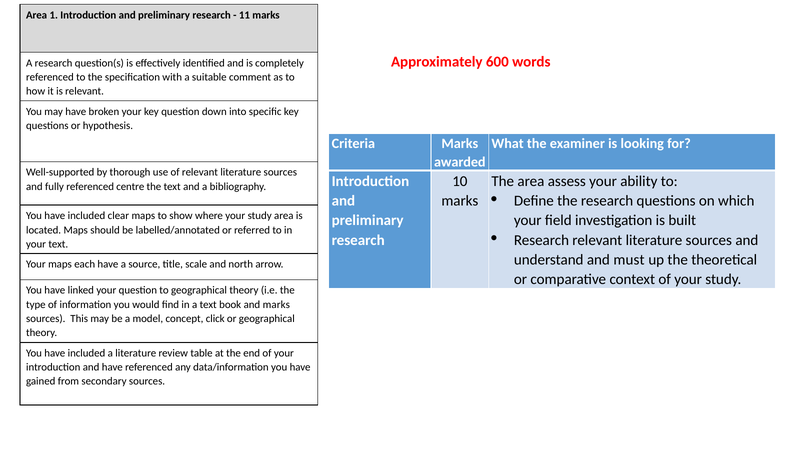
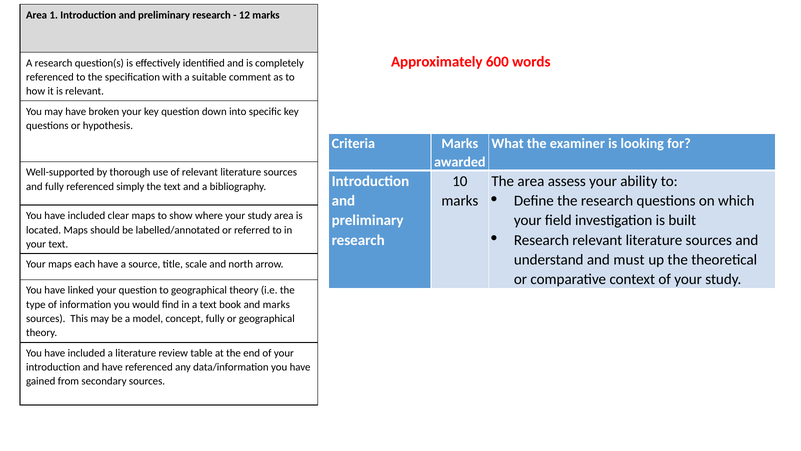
11: 11 -> 12
centre: centre -> simply
concept click: click -> fully
